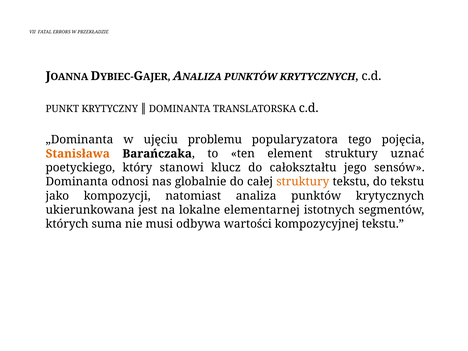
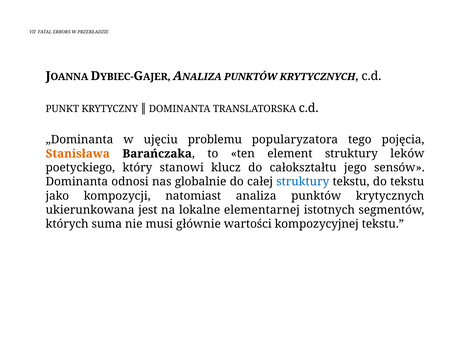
uznać: uznać -> leków
struktury at (303, 182) colour: orange -> blue
odbywa: odbywa -> głównie
